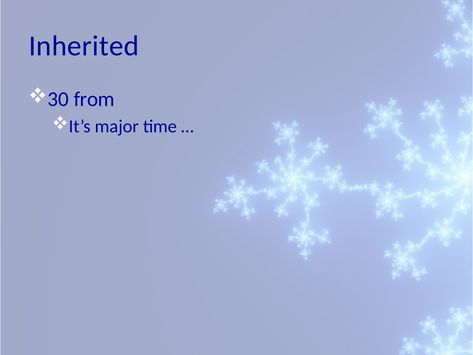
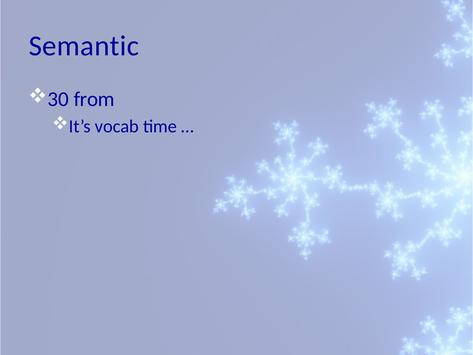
Inherited: Inherited -> Semantic
major: major -> vocab
